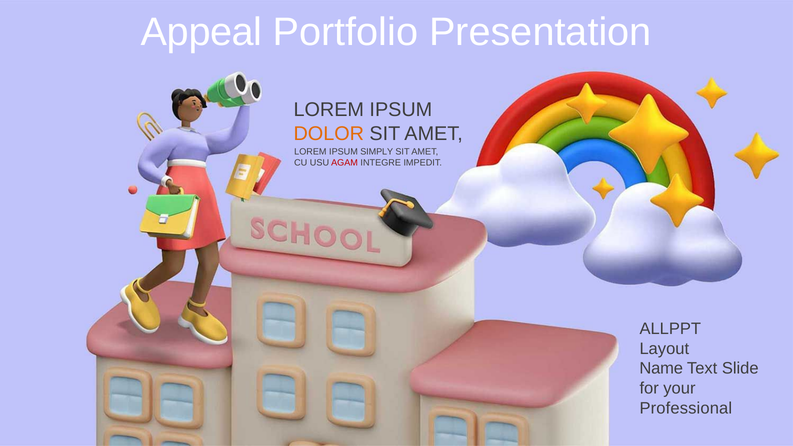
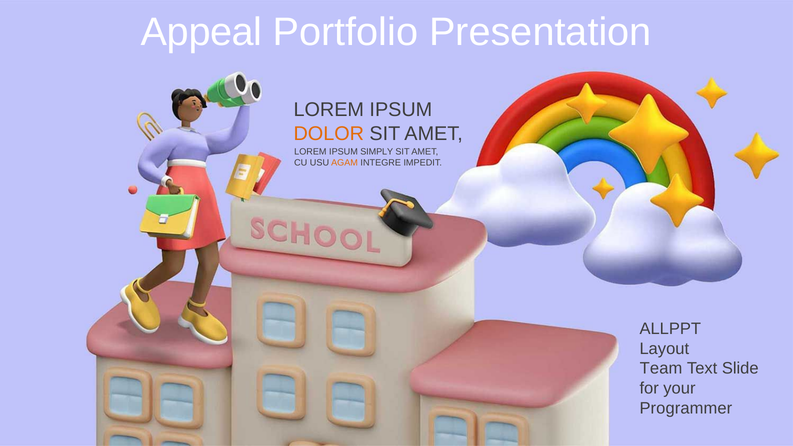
AGAM colour: red -> orange
Name: Name -> Team
Professional: Professional -> Programmer
